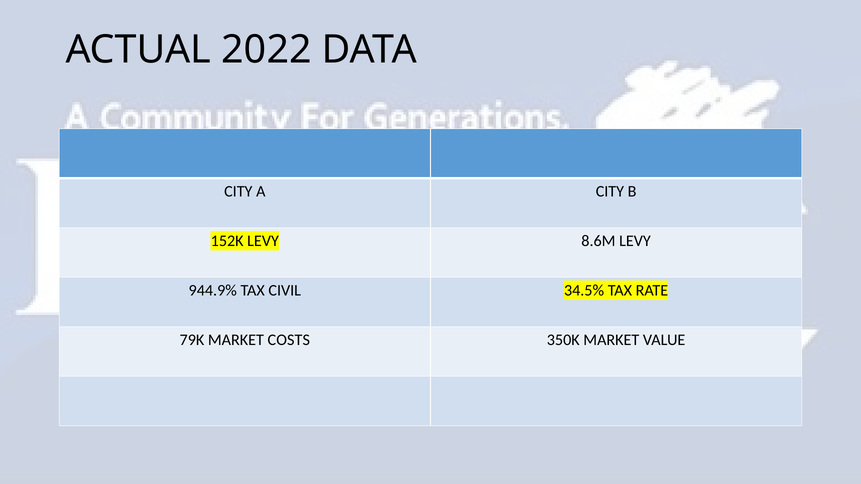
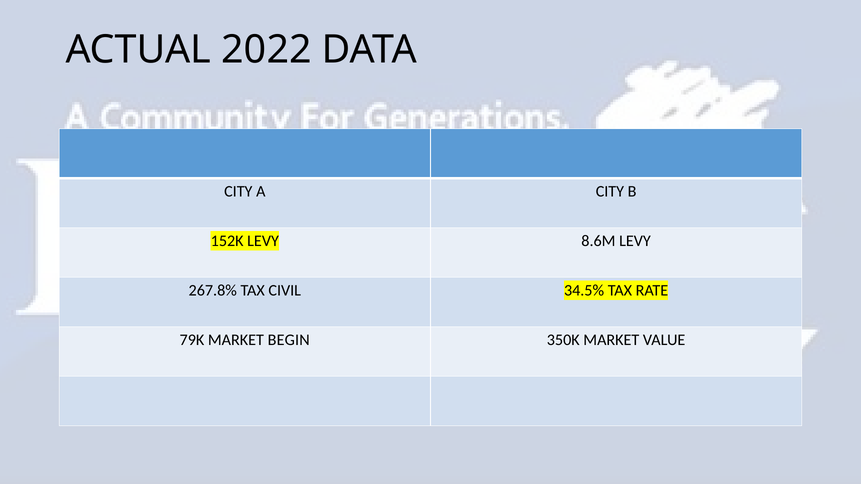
944.9%: 944.9% -> 267.8%
COSTS: COSTS -> BEGIN
